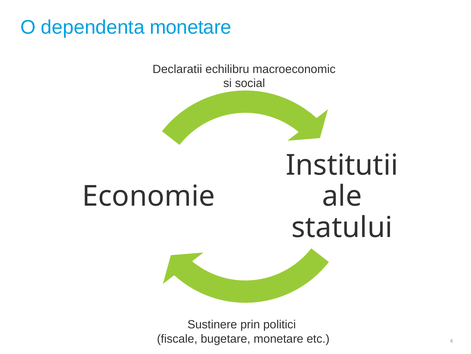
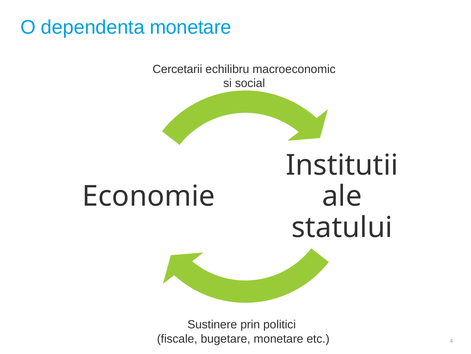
Declaratii: Declaratii -> Cercetarii
